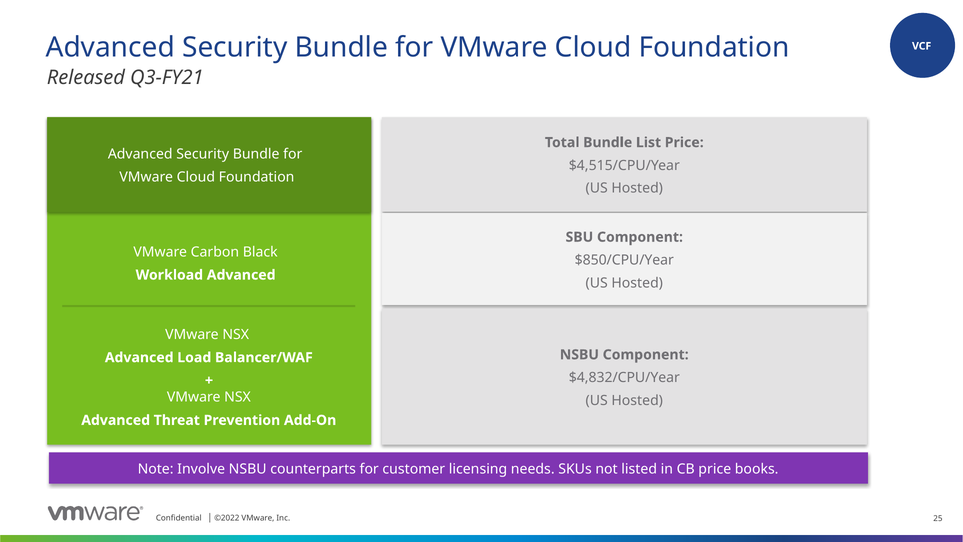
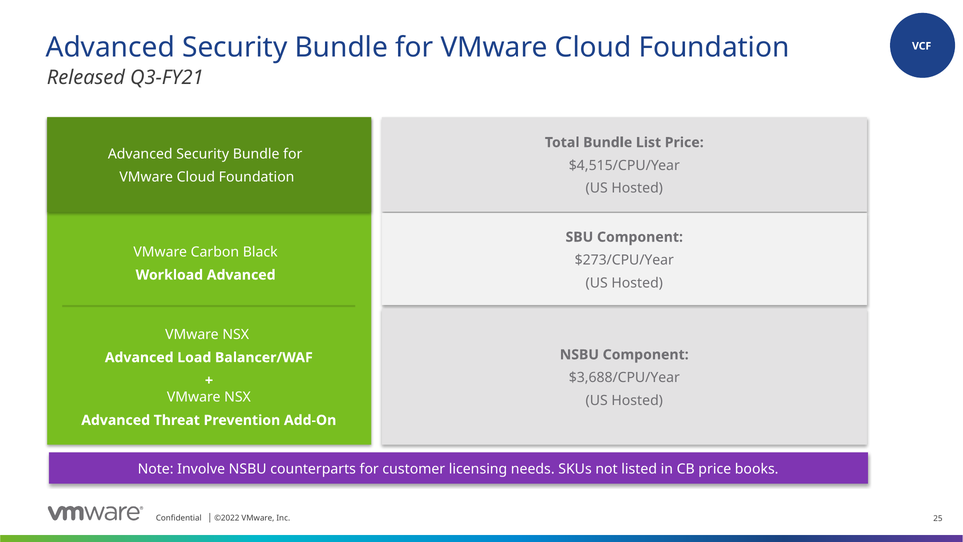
$850/CPU/Year: $850/CPU/Year -> $273/CPU/Year
$4,832/CPU/Year: $4,832/CPU/Year -> $3,688/CPU/Year
